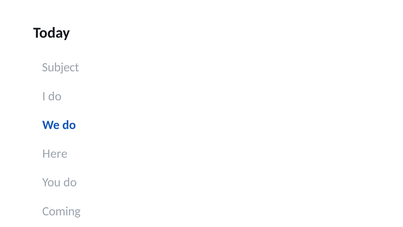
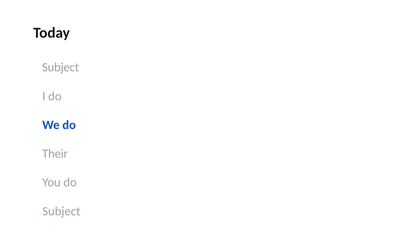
Here: Here -> Their
Coming at (61, 211): Coming -> Subject
